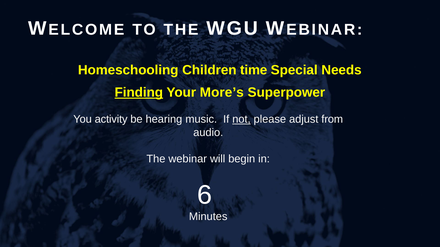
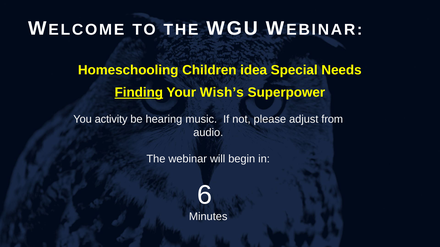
time: time -> idea
More’s: More’s -> Wish’s
not underline: present -> none
